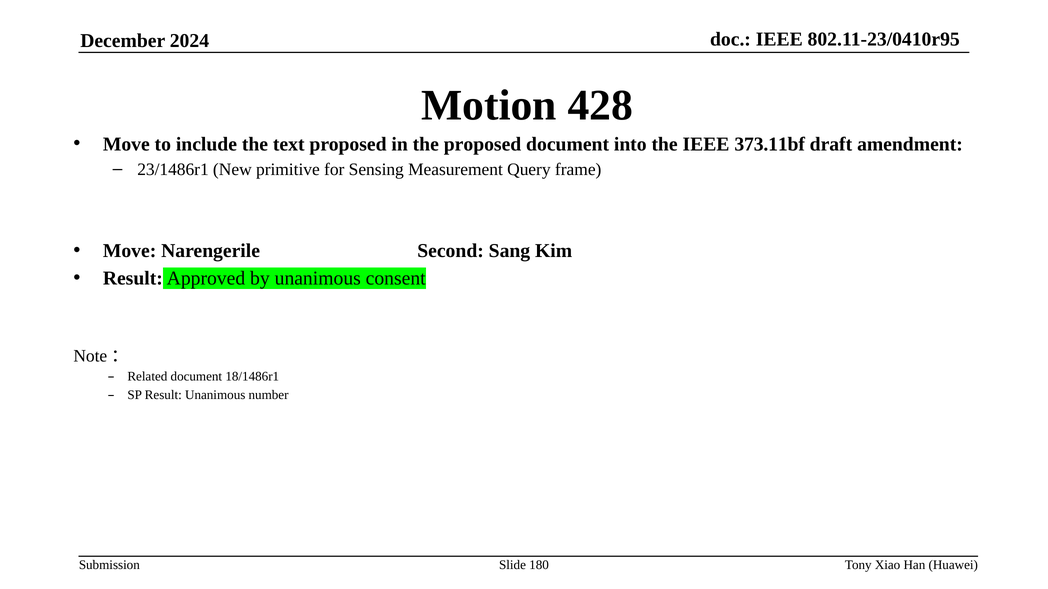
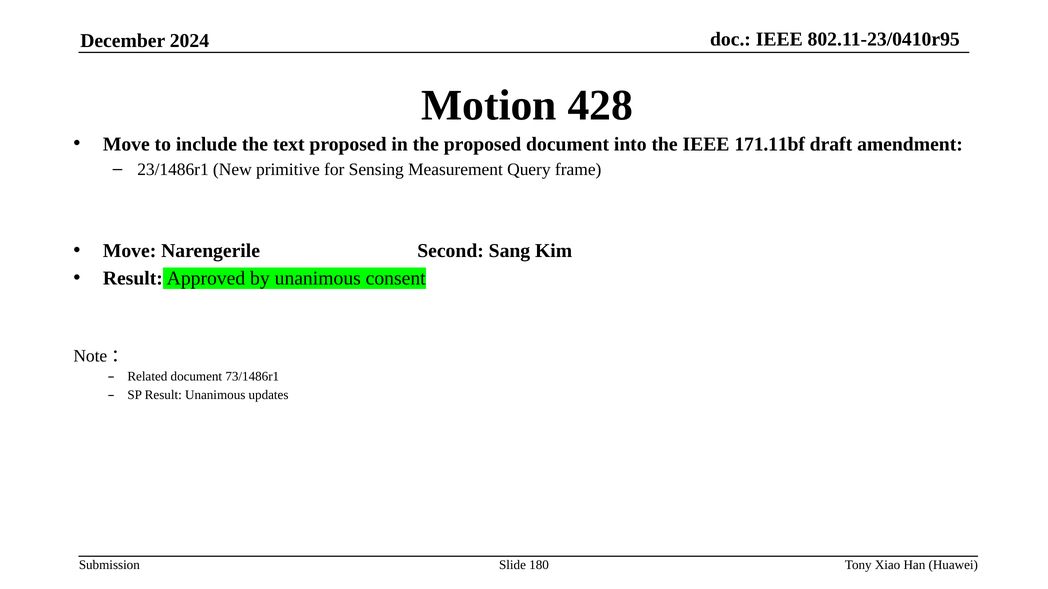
373.11bf: 373.11bf -> 171.11bf
18/1486r1: 18/1486r1 -> 73/1486r1
number: number -> updates
